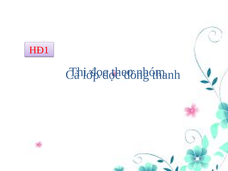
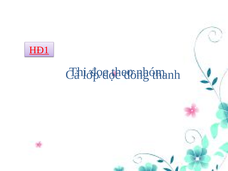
HĐ1 underline: none -> present
